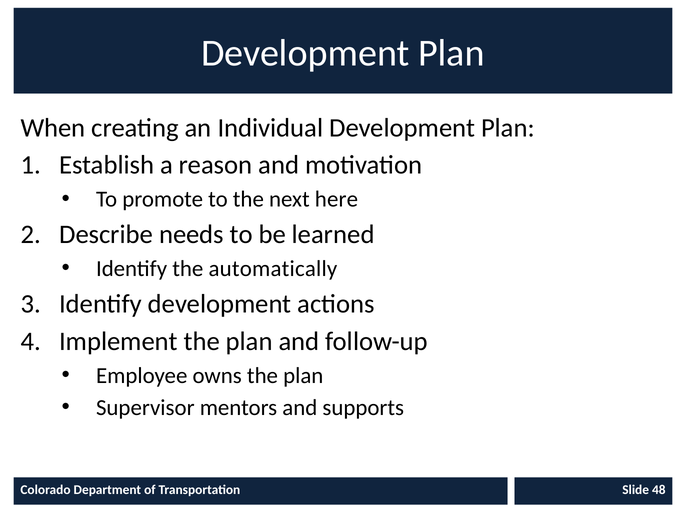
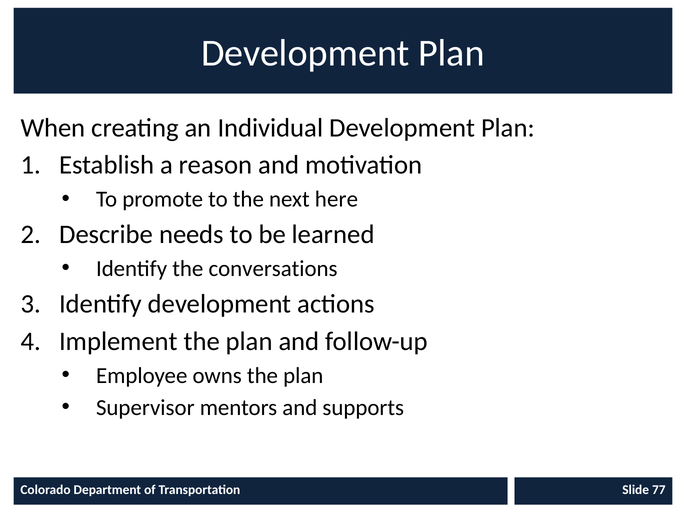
automatically: automatically -> conversations
48: 48 -> 77
